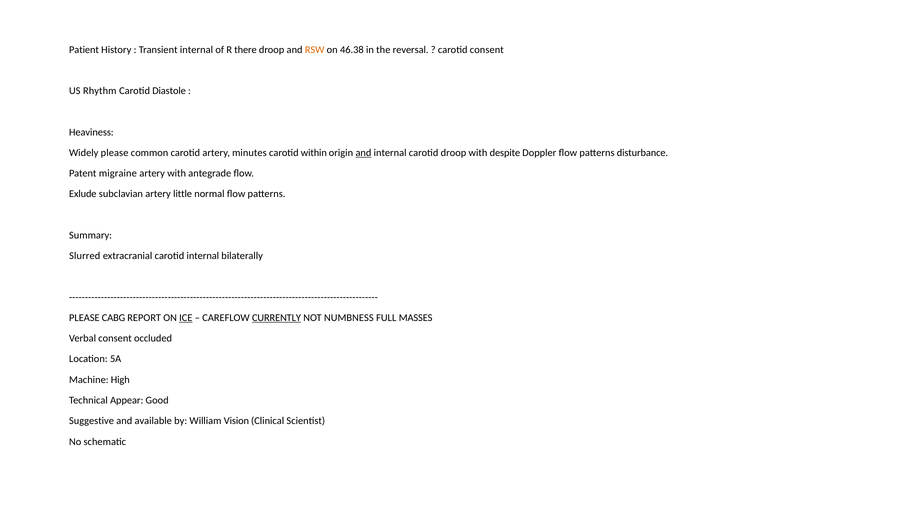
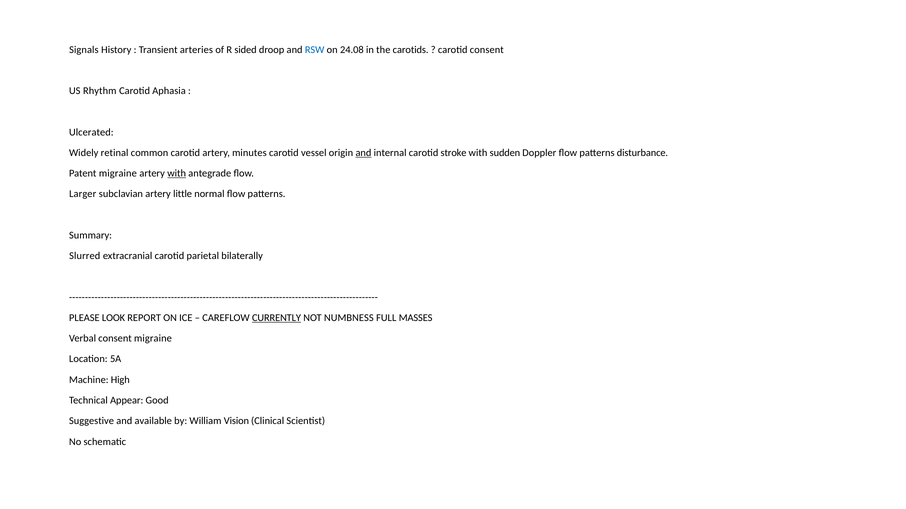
Patient: Patient -> Signals
Transient internal: internal -> arteries
there: there -> sided
RSW colour: orange -> blue
46.38: 46.38 -> 24.08
reversal: reversal -> carotids
Diastole: Diastole -> Aphasia
Heaviness: Heaviness -> Ulcerated
Widely please: please -> retinal
within: within -> vessel
carotid droop: droop -> stroke
despite: despite -> sudden
with at (177, 174) underline: none -> present
Exlude: Exlude -> Larger
carotid internal: internal -> parietal
CABG: CABG -> LOOK
ICE underline: present -> none
consent occluded: occluded -> migraine
